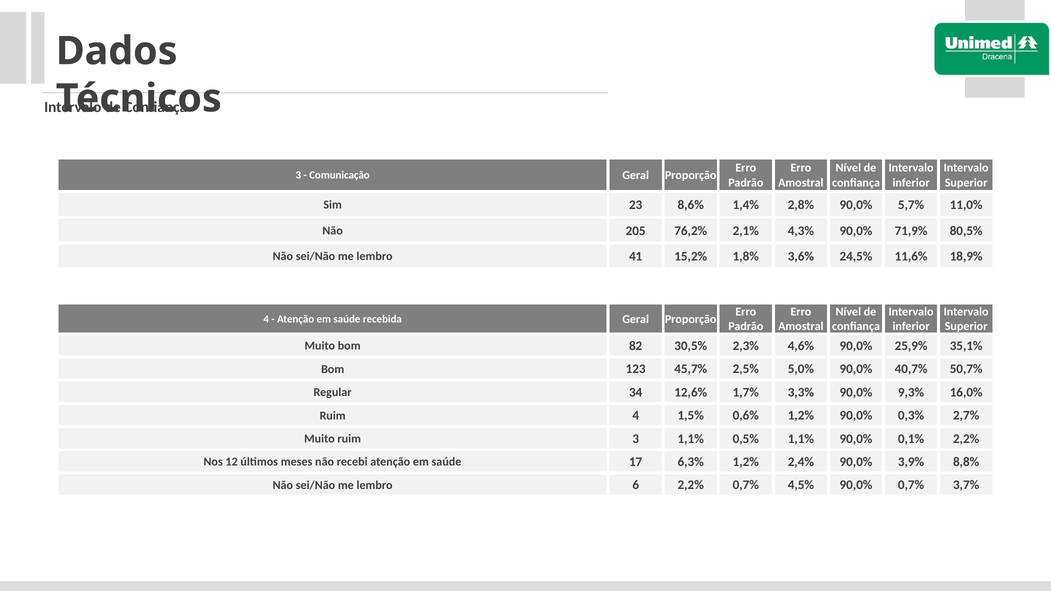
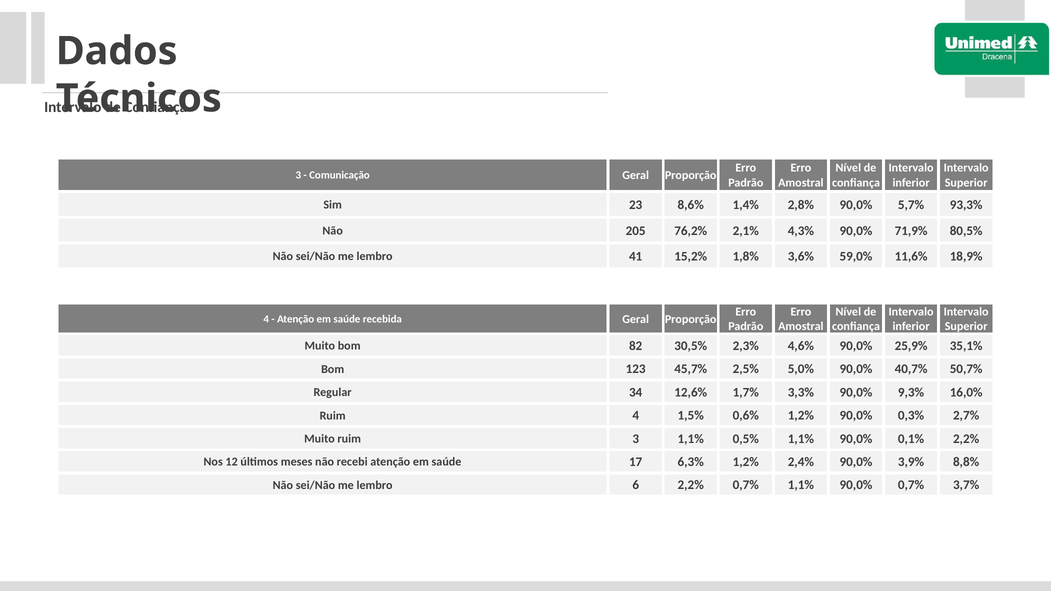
11,0%: 11,0% -> 93,3%
24,5%: 24,5% -> 59,0%
0,7% 4,5%: 4,5% -> 1,1%
